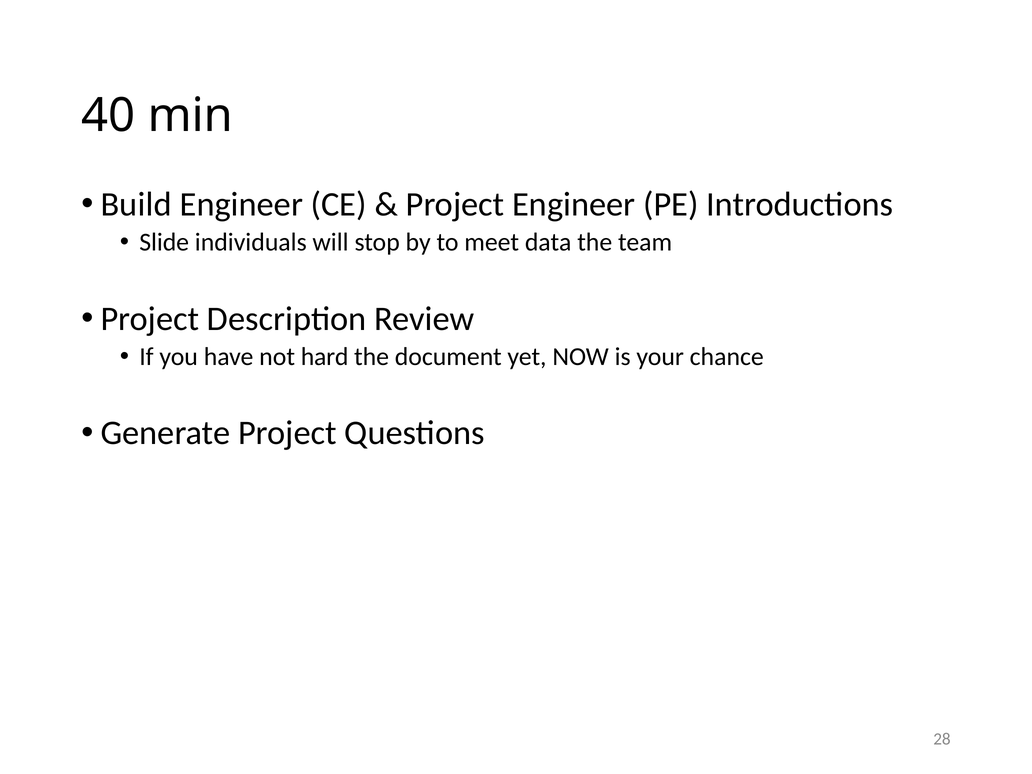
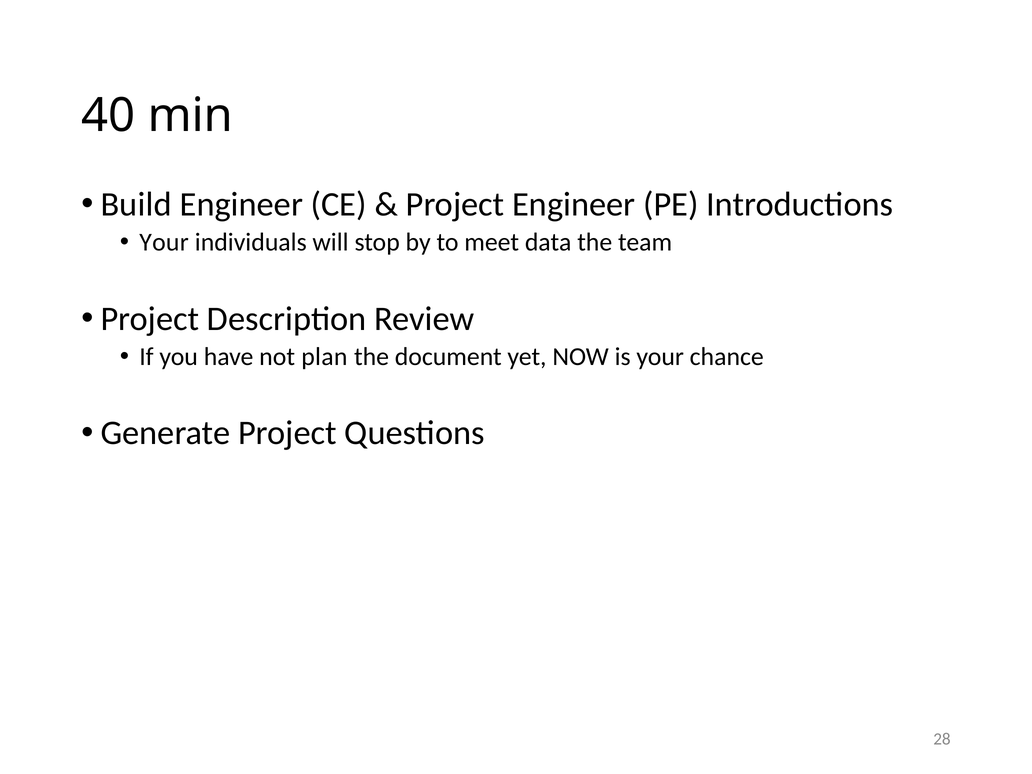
Slide at (164, 242): Slide -> Your
hard: hard -> plan
